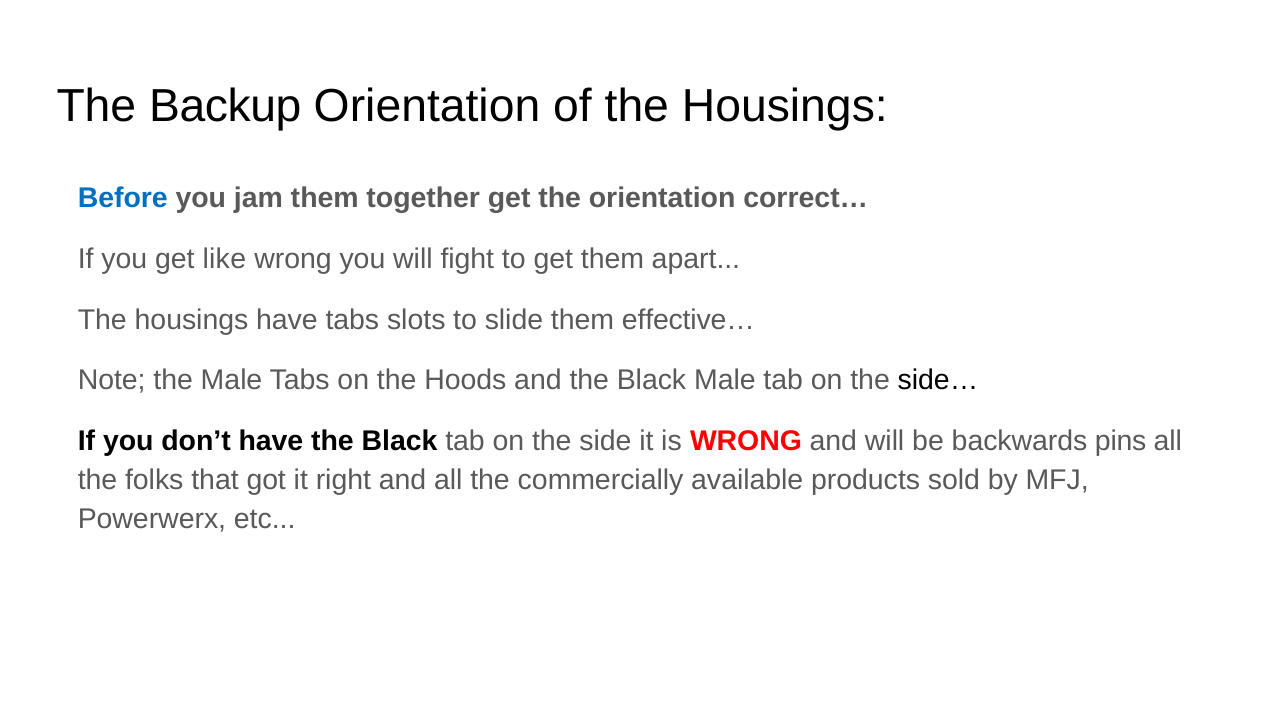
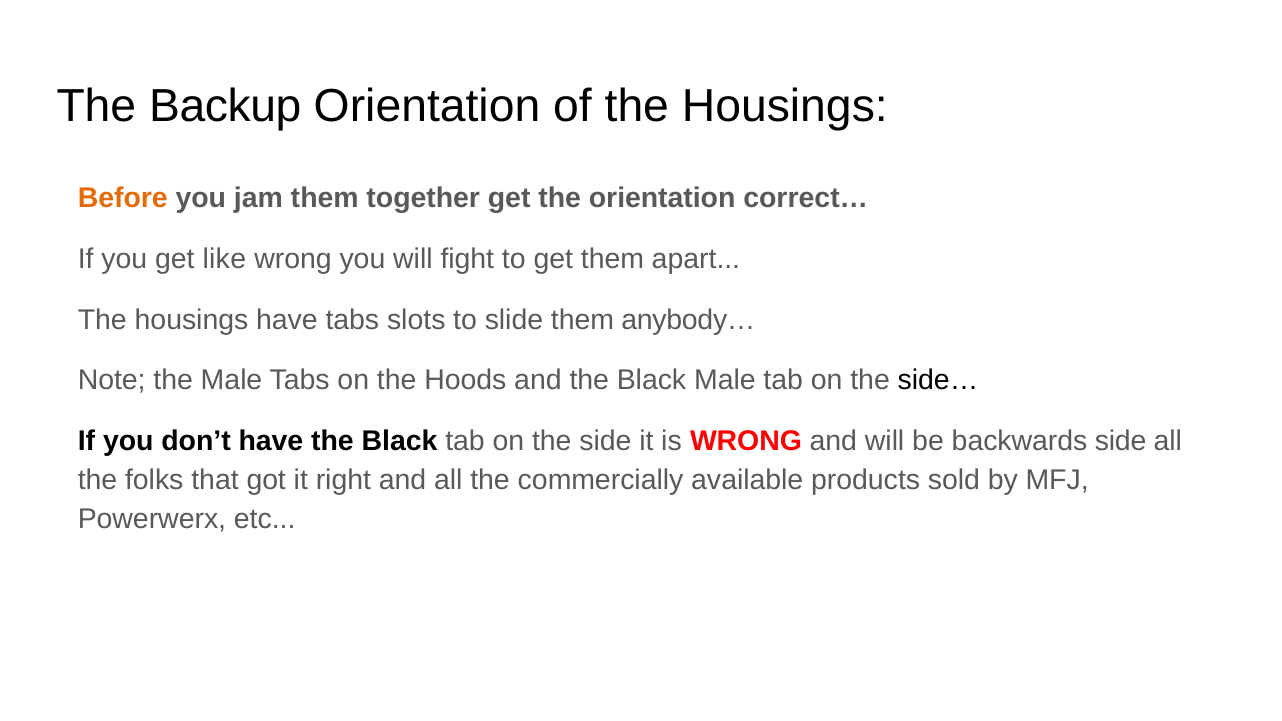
Before colour: blue -> orange
effective…: effective… -> anybody…
backwards pins: pins -> side
